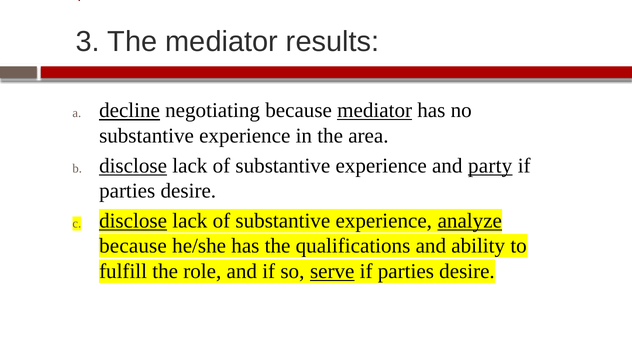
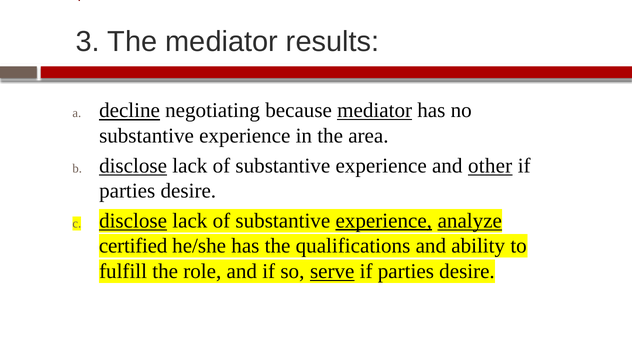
party: party -> other
experience at (384, 221) underline: none -> present
because at (133, 246): because -> certified
